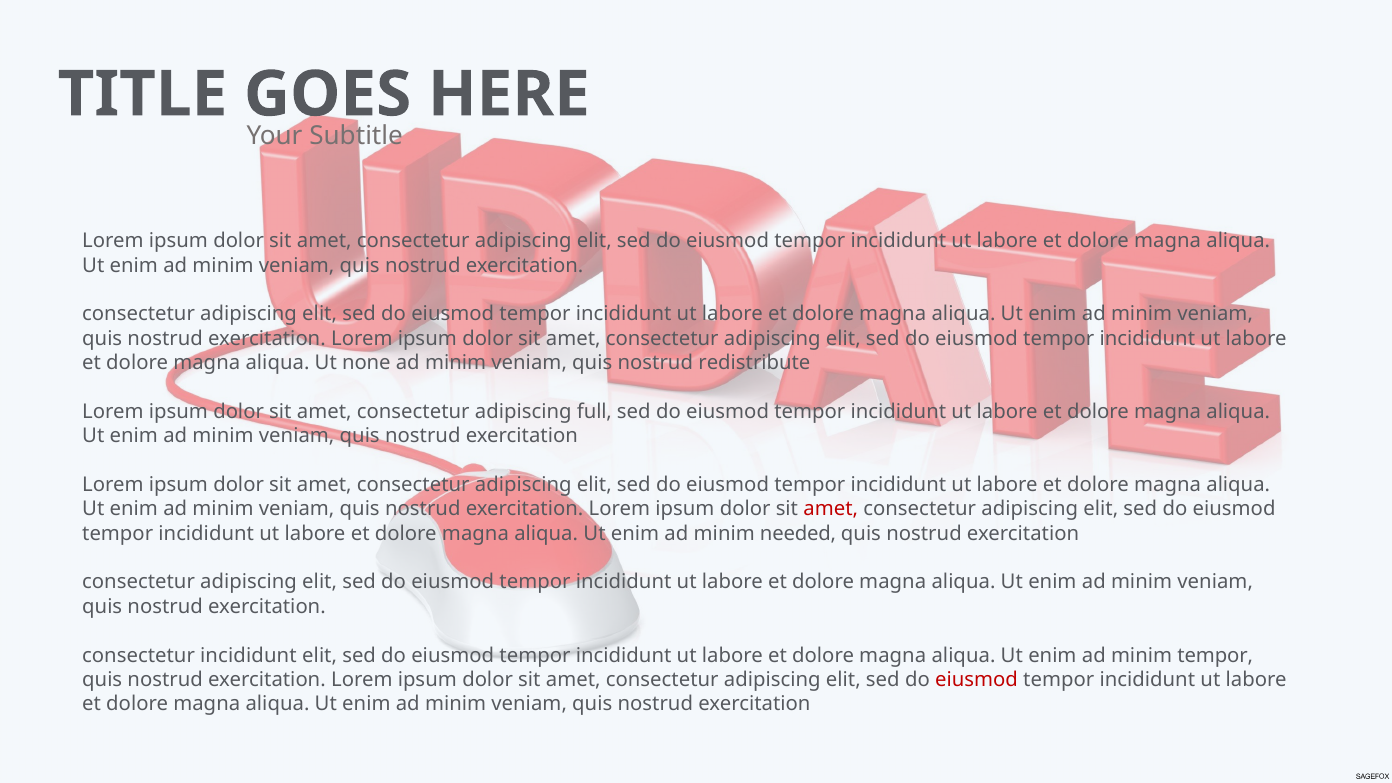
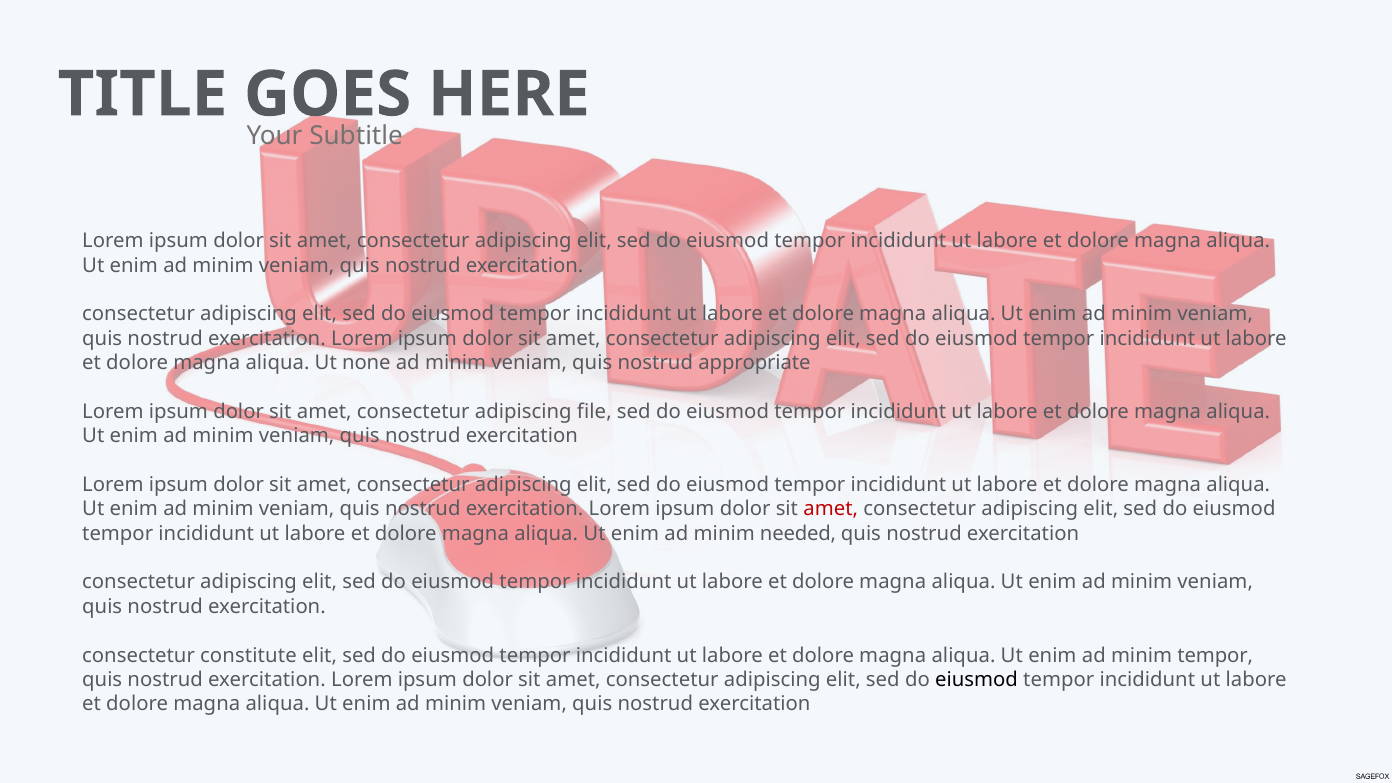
redistribute: redistribute -> appropriate
full: full -> file
consectetur incididunt: incididunt -> constitute
eiusmod at (977, 680) colour: red -> black
